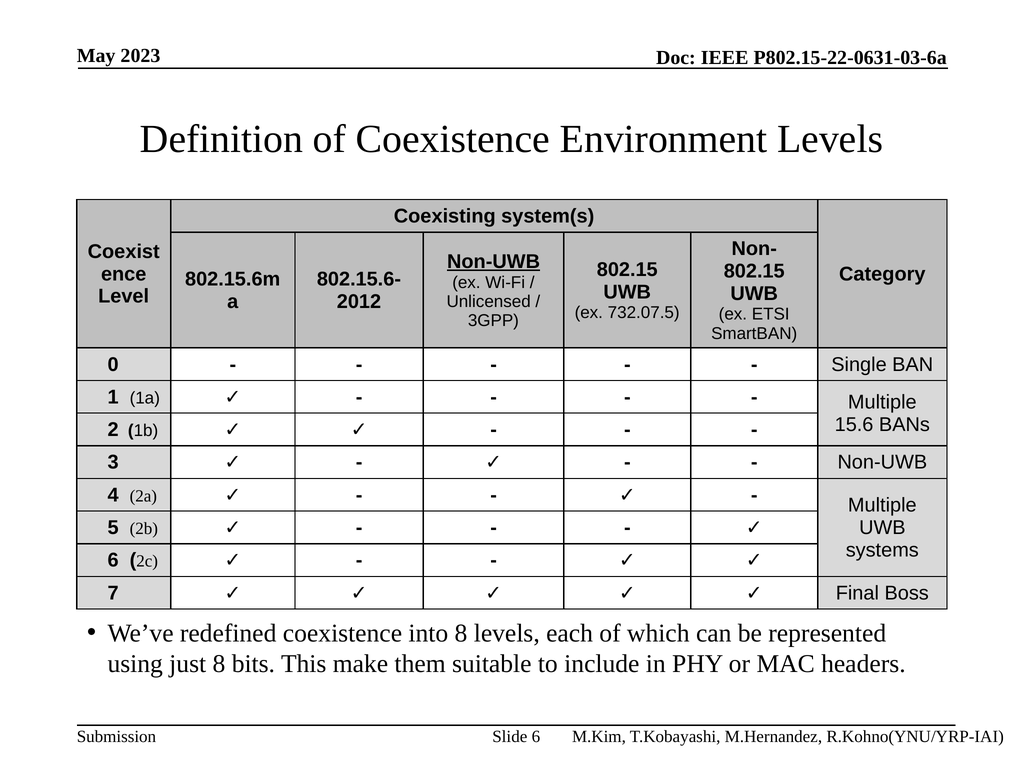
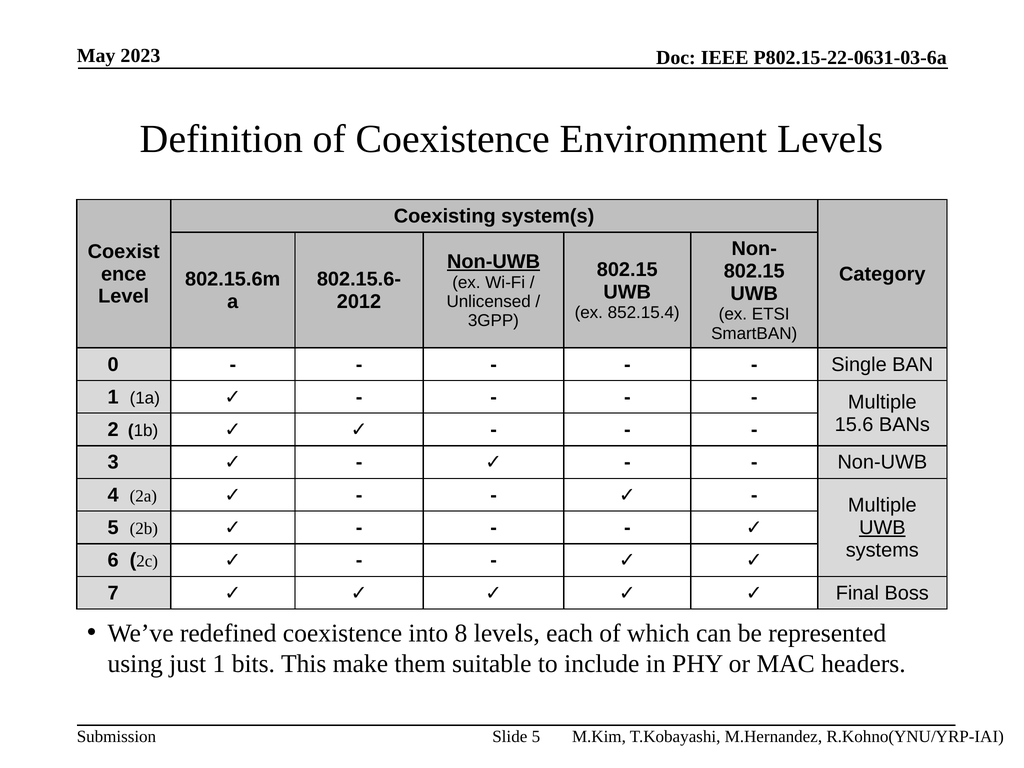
732.07.5: 732.07.5 -> 852.15.4
UWB at (882, 528) underline: none -> present
just 8: 8 -> 1
Slide 6: 6 -> 5
